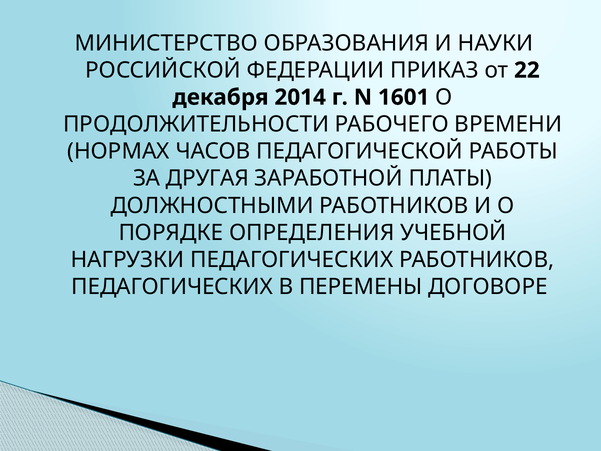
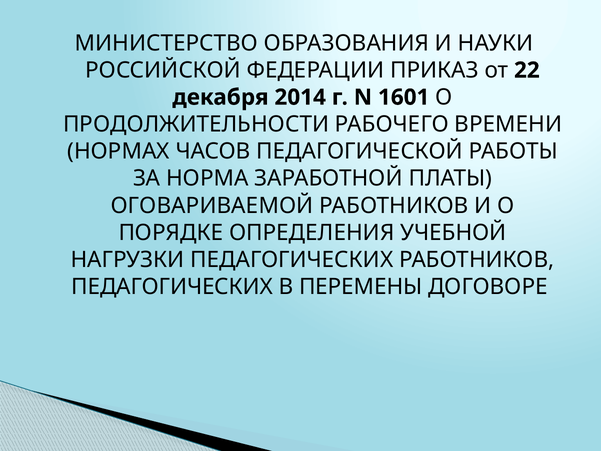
ДРУГАЯ: ДРУГАЯ -> НОРМА
ДОЛЖНОСТНЫМИ: ДОЛЖНОСТНЫМИ -> ОГОВАРИВАЕМОЙ
